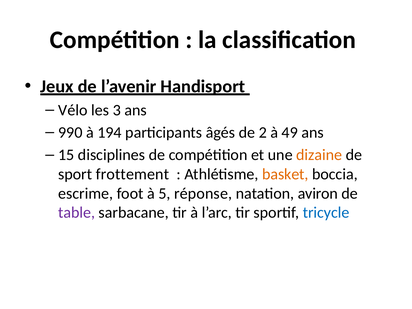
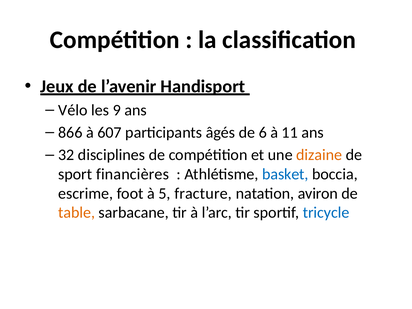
3: 3 -> 9
990: 990 -> 866
194: 194 -> 607
2: 2 -> 6
49: 49 -> 11
15: 15 -> 32
frottement: frottement -> financières
basket colour: orange -> blue
réponse: réponse -> fracture
table colour: purple -> orange
